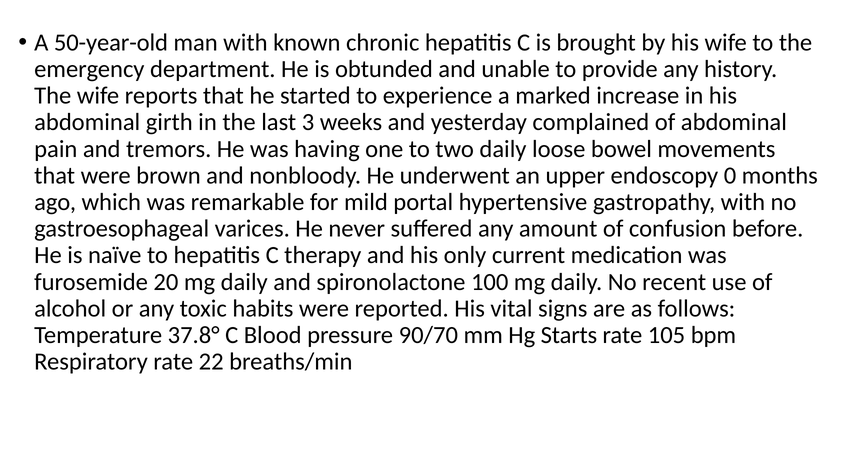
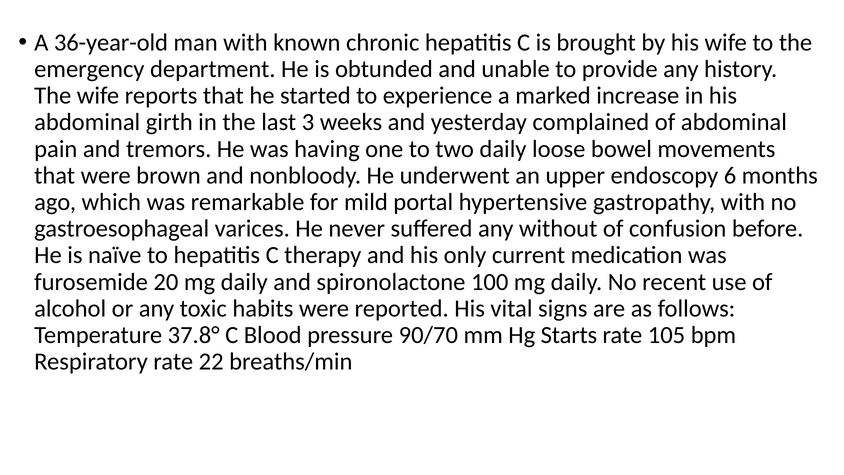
50-year-old: 50-year-old -> 36-year-old
0: 0 -> 6
amount: amount -> without
